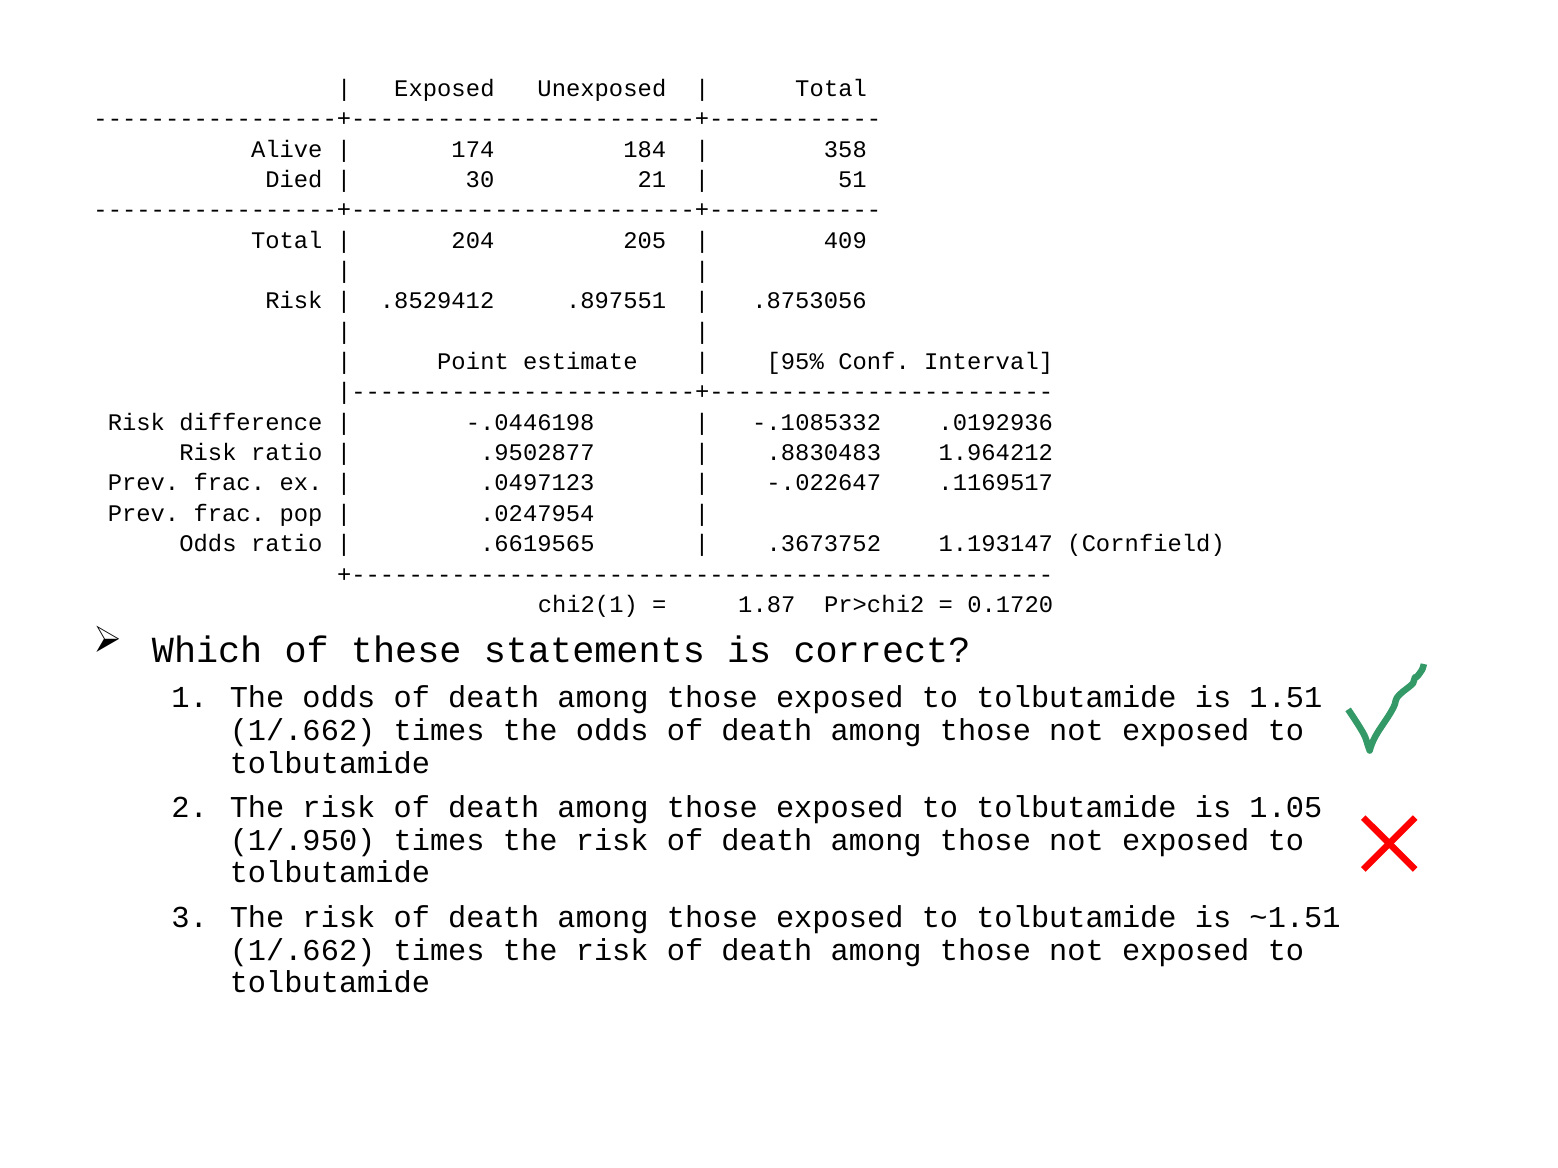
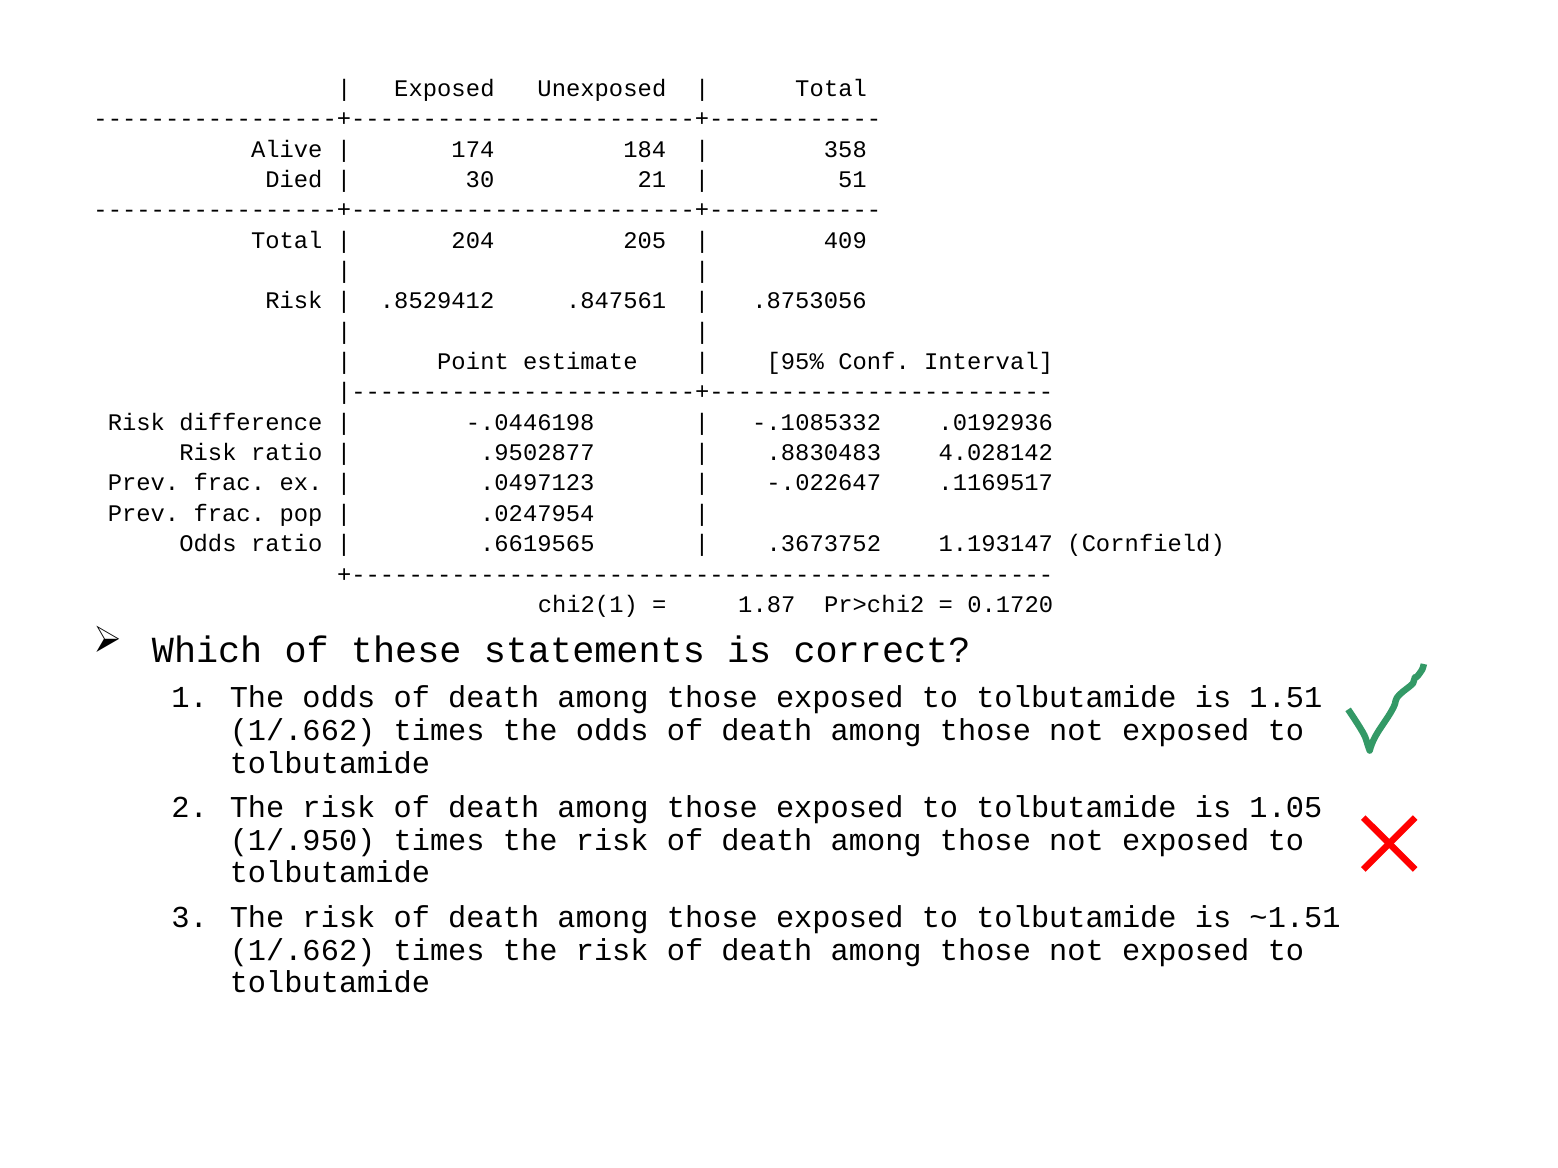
.897551: .897551 -> .847561
1.964212: 1.964212 -> 4.028142
